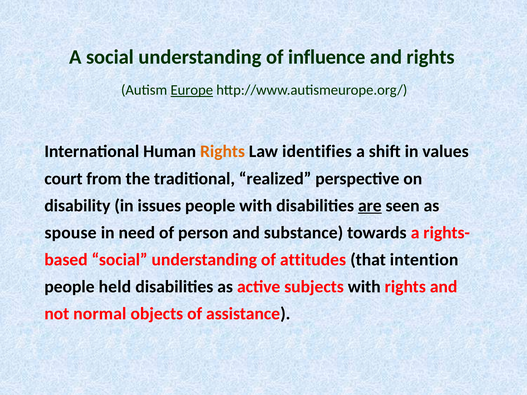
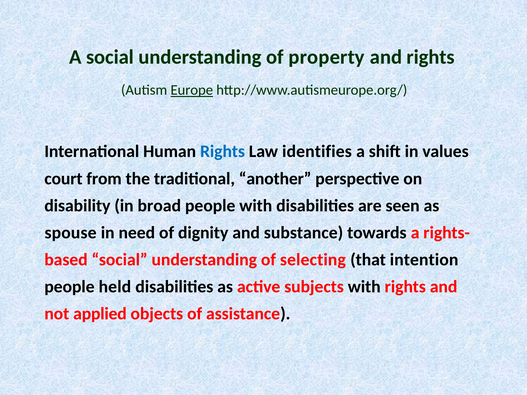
influence: influence -> property
Rights at (223, 152) colour: orange -> blue
realized: realized -> another
issues: issues -> broad
are underline: present -> none
person: person -> dignity
attitudes: attitudes -> selecting
normal: normal -> applied
